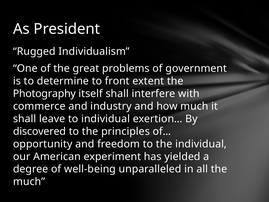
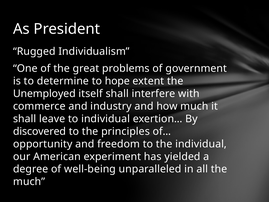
front: front -> hope
Photography: Photography -> Unemployed
